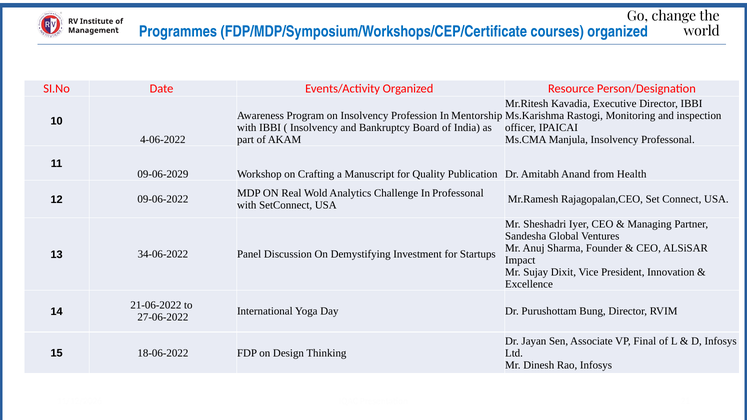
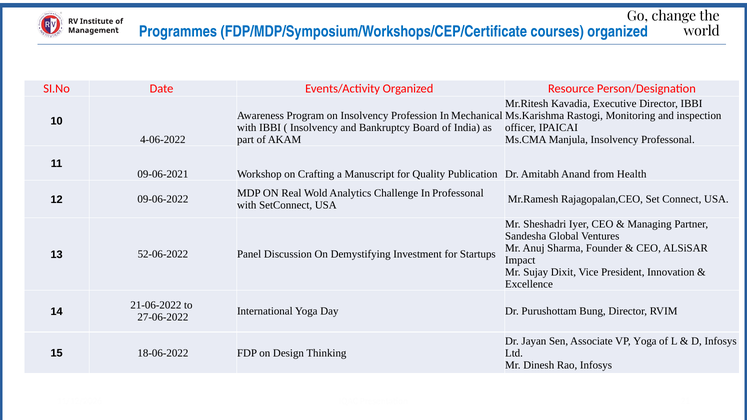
Mentorship: Mentorship -> Mechanical
09-06-2029: 09-06-2029 -> 09-06-2021
34-06-2022: 34-06-2022 -> 52-06-2022
VP Final: Final -> Yoga
